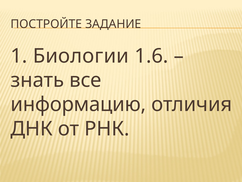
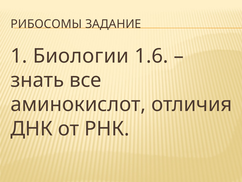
ПОСТРОЙТЕ: ПОСТРОЙТЕ -> РИБОСОМЫ
информацию: информацию -> аминокислот
